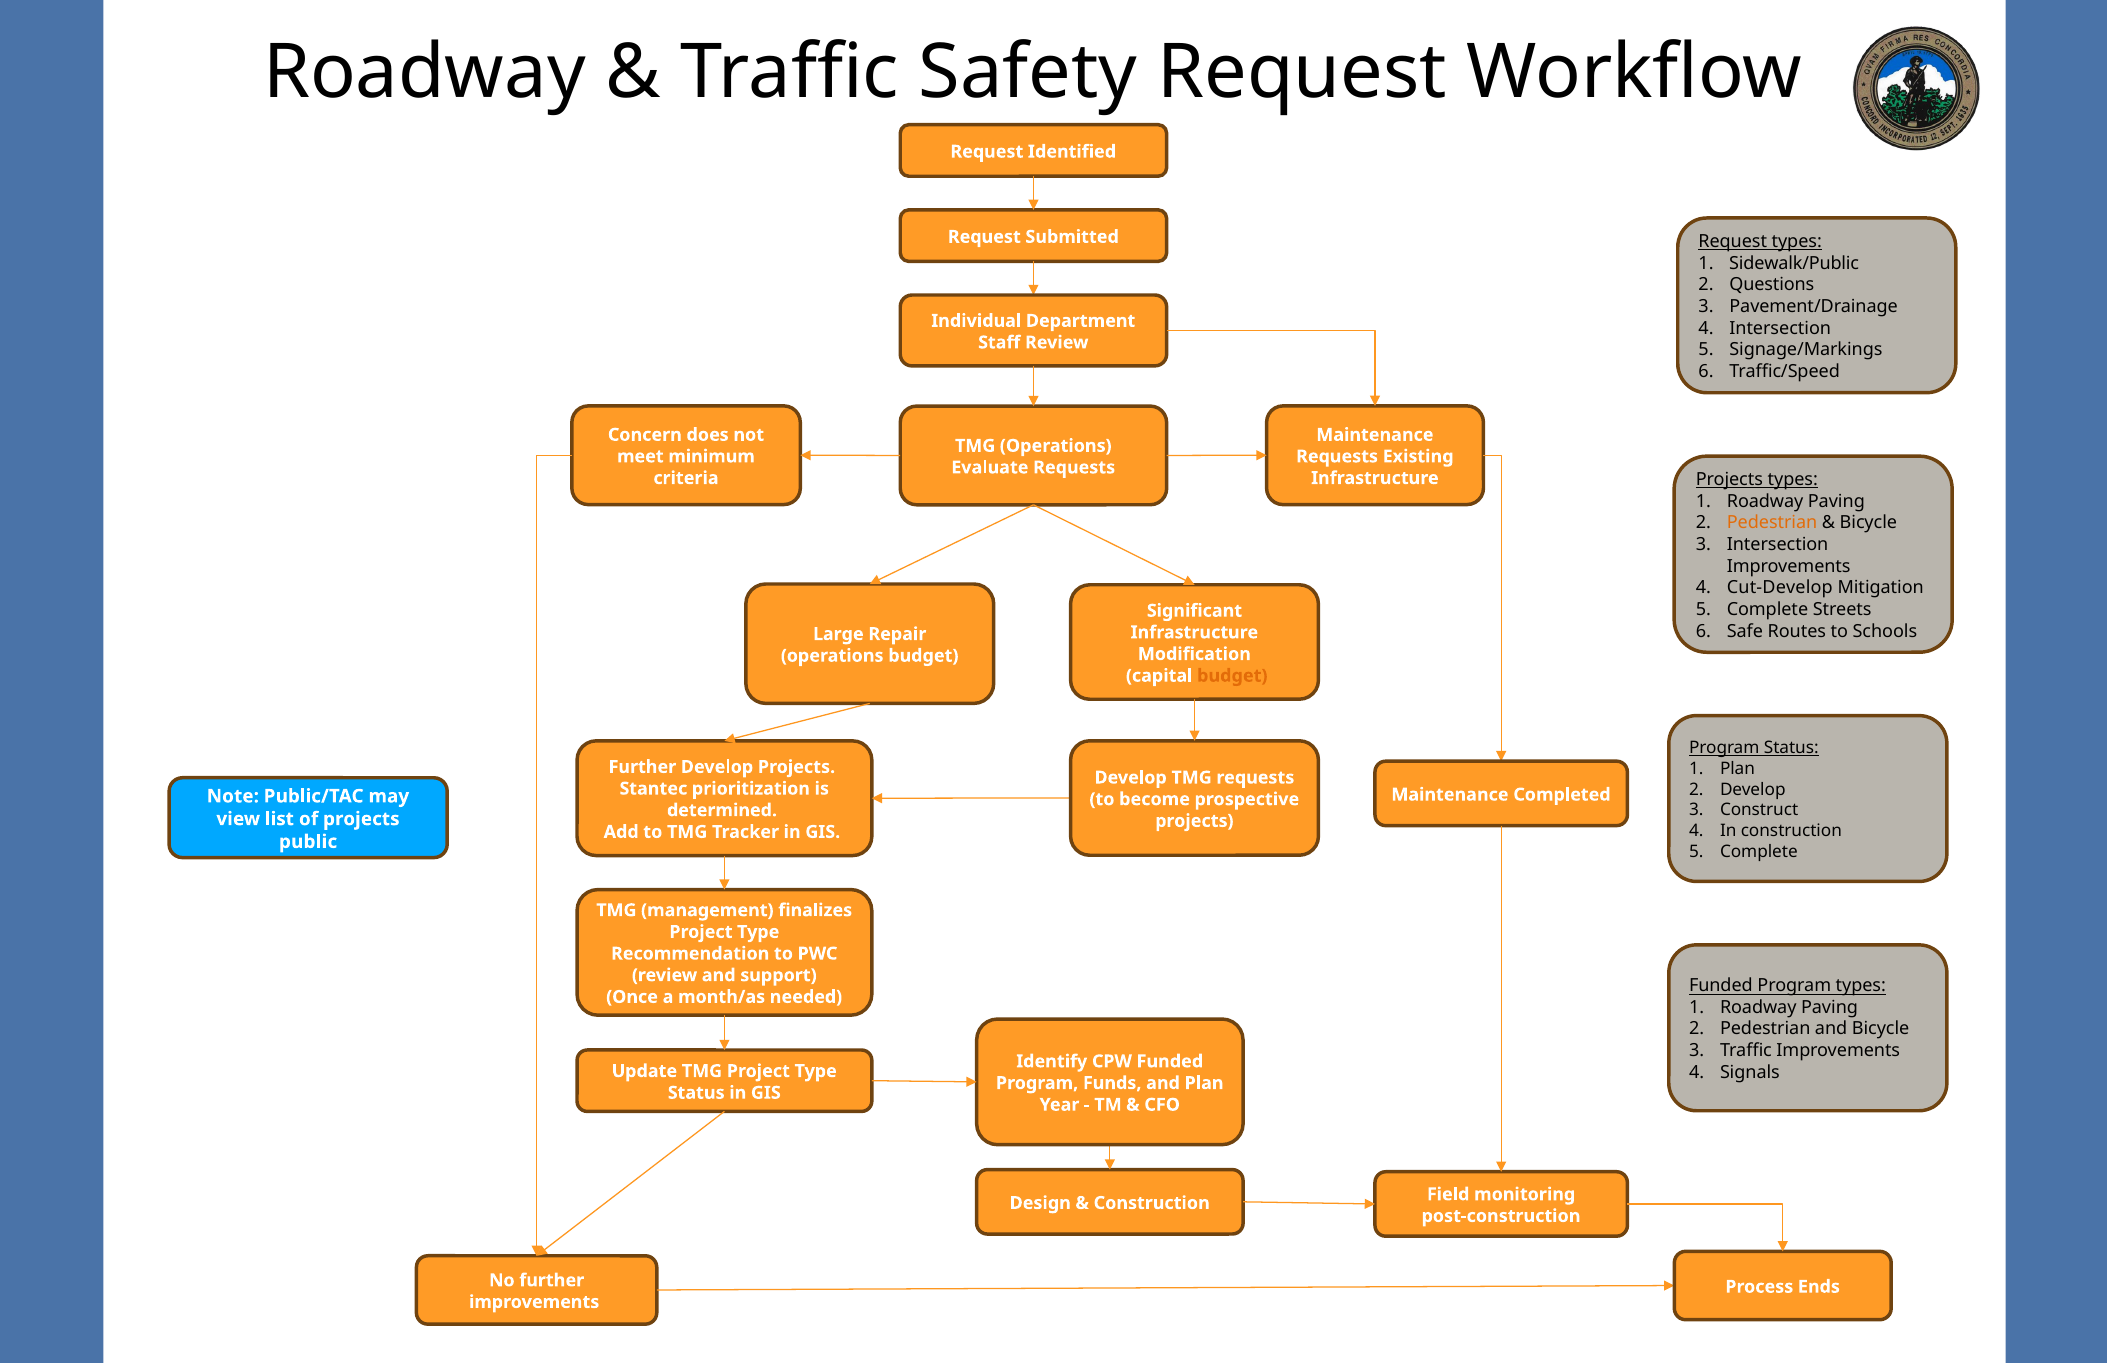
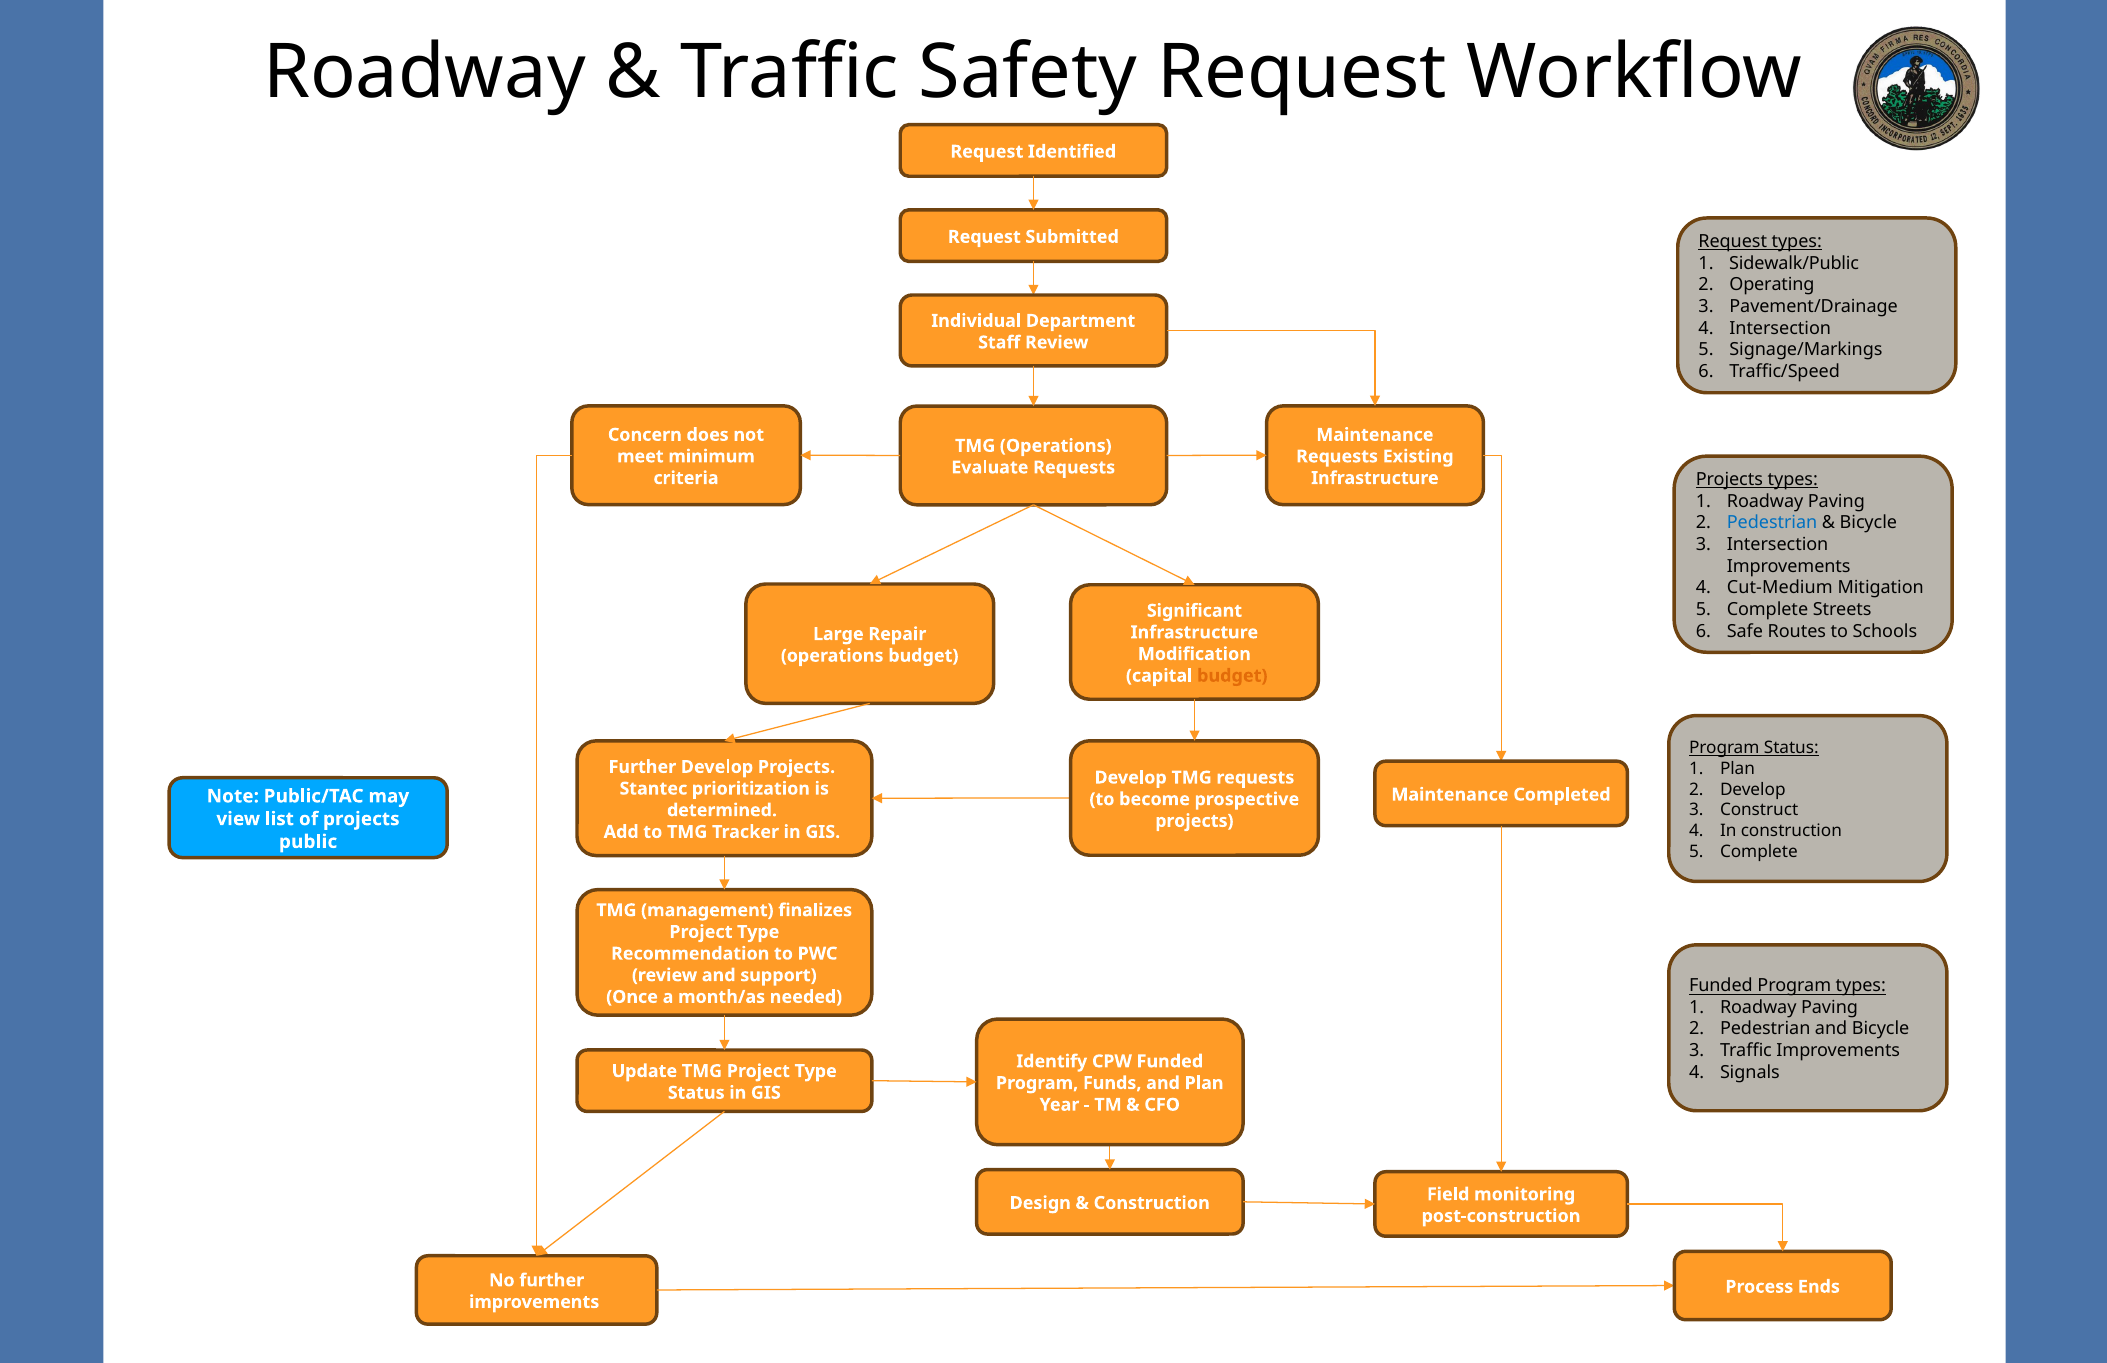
Questions: Questions -> Operating
Pedestrian at (1772, 523) colour: orange -> blue
Cut-Develop: Cut-Develop -> Cut-Medium
